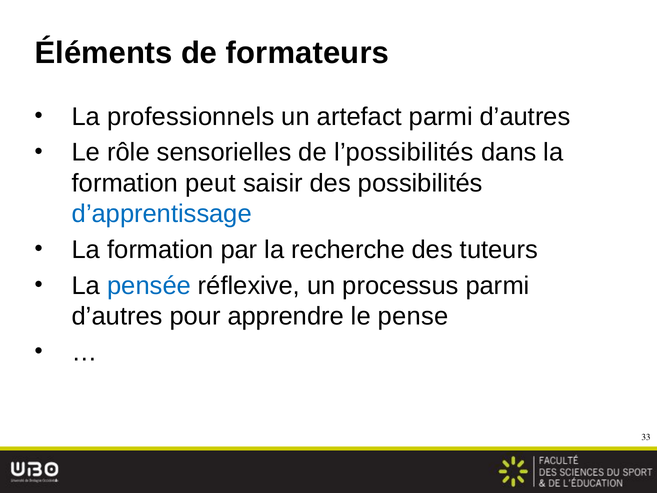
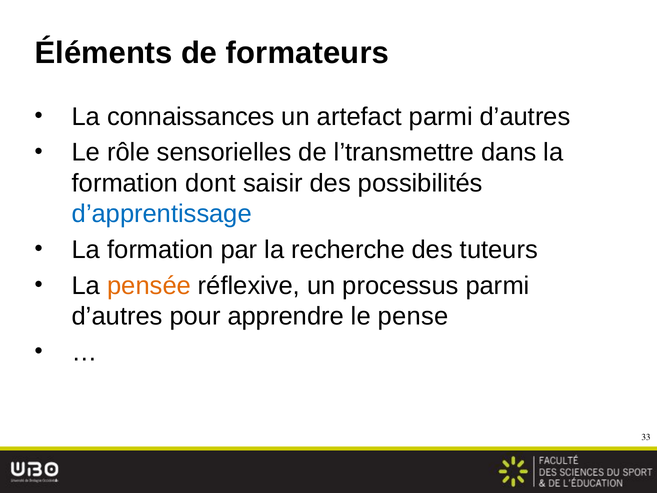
professionnels: professionnels -> connaissances
l’possibilités: l’possibilités -> l’transmettre
peut: peut -> dont
pensée colour: blue -> orange
